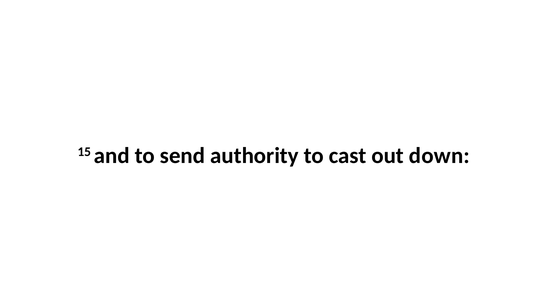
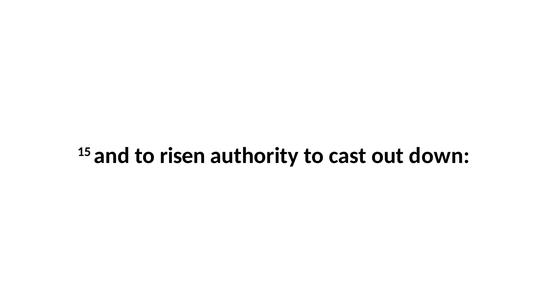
send: send -> risen
